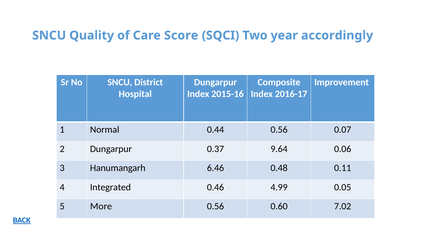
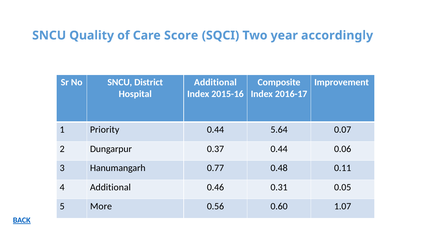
Dungarpur at (215, 82): Dungarpur -> Additional
Normal: Normal -> Priority
0.44 0.56: 0.56 -> 5.64
0.37 9.64: 9.64 -> 0.44
6.46: 6.46 -> 0.77
4 Integrated: Integrated -> Additional
4.99: 4.99 -> 0.31
7.02: 7.02 -> 1.07
